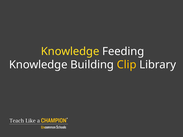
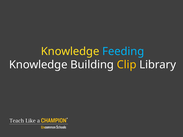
Feeding colour: white -> light blue
